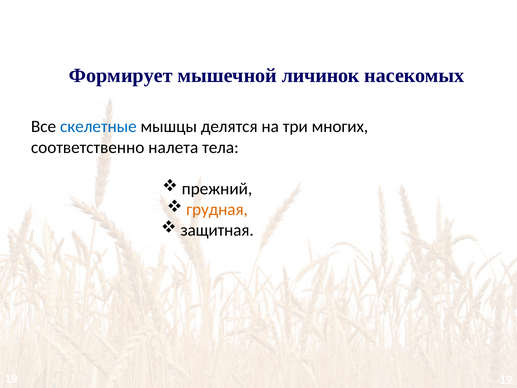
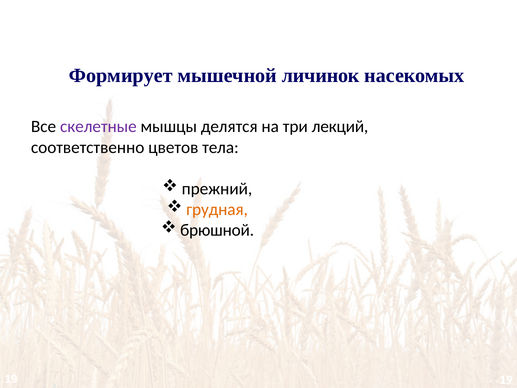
скелетные colour: blue -> purple
многих: многих -> лекций
налета: налета -> цветов
защитная: защитная -> брюшной
